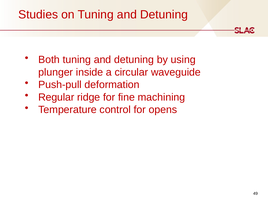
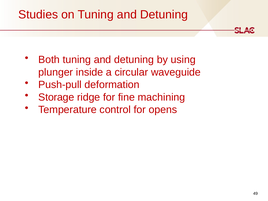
Regular: Regular -> Storage
